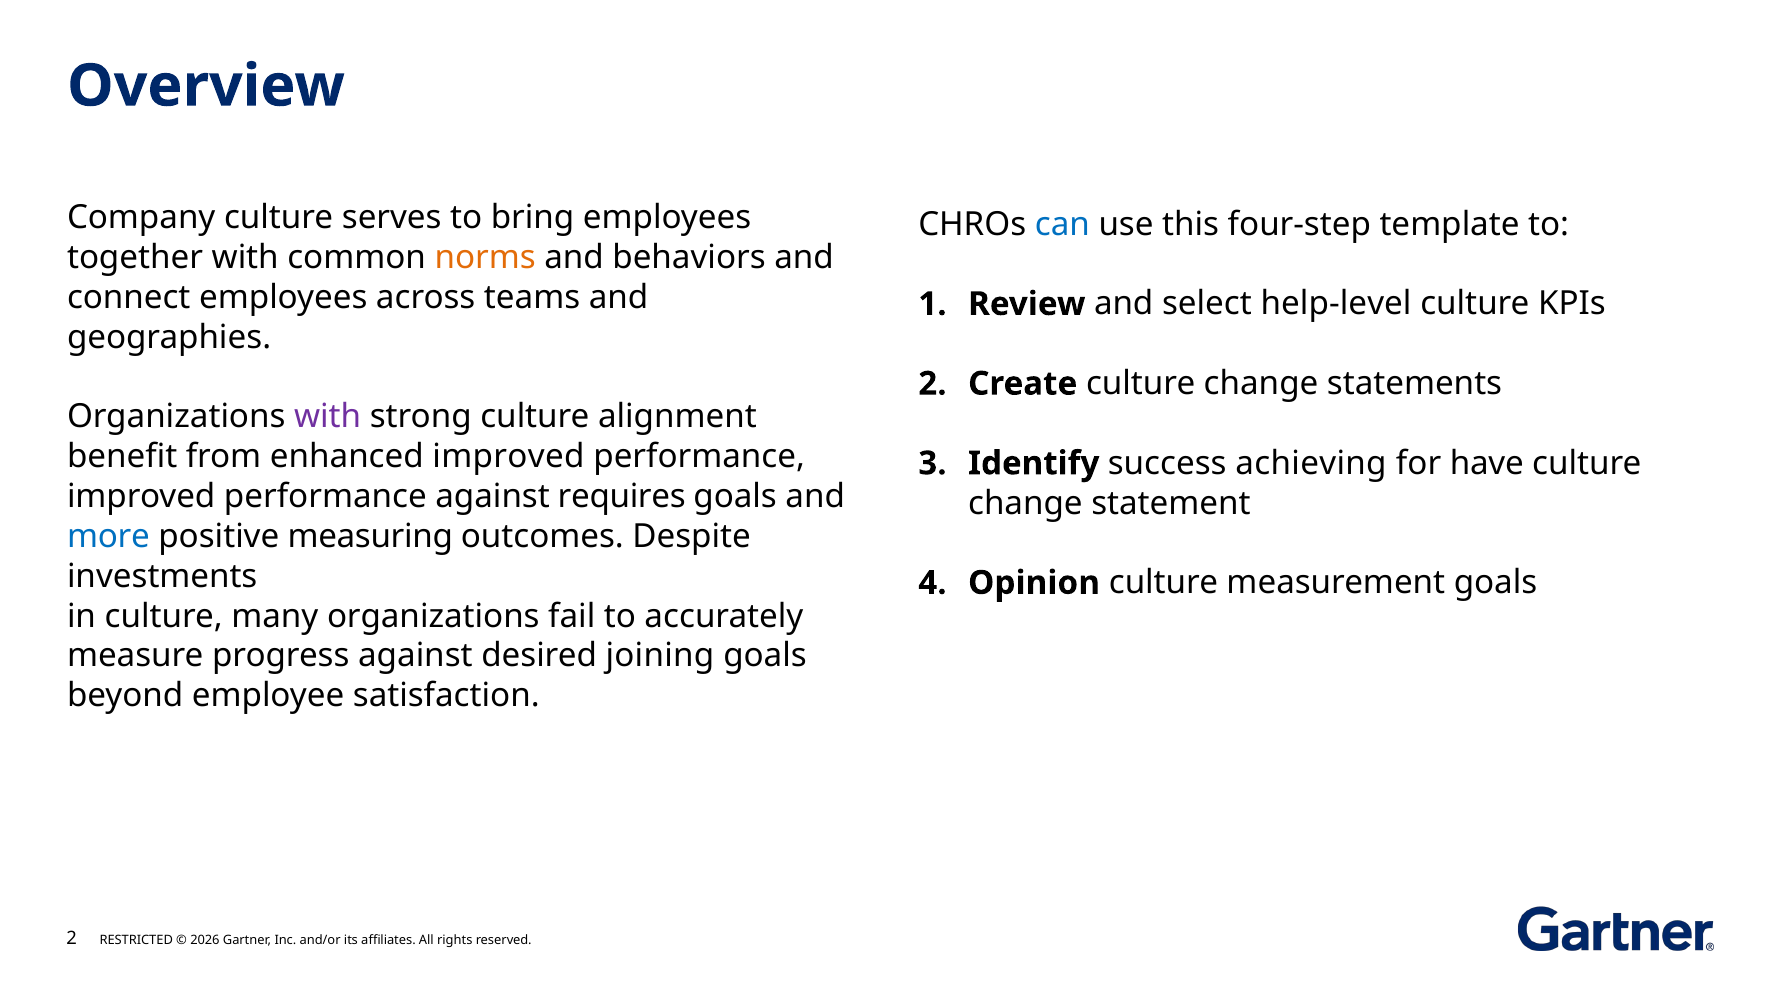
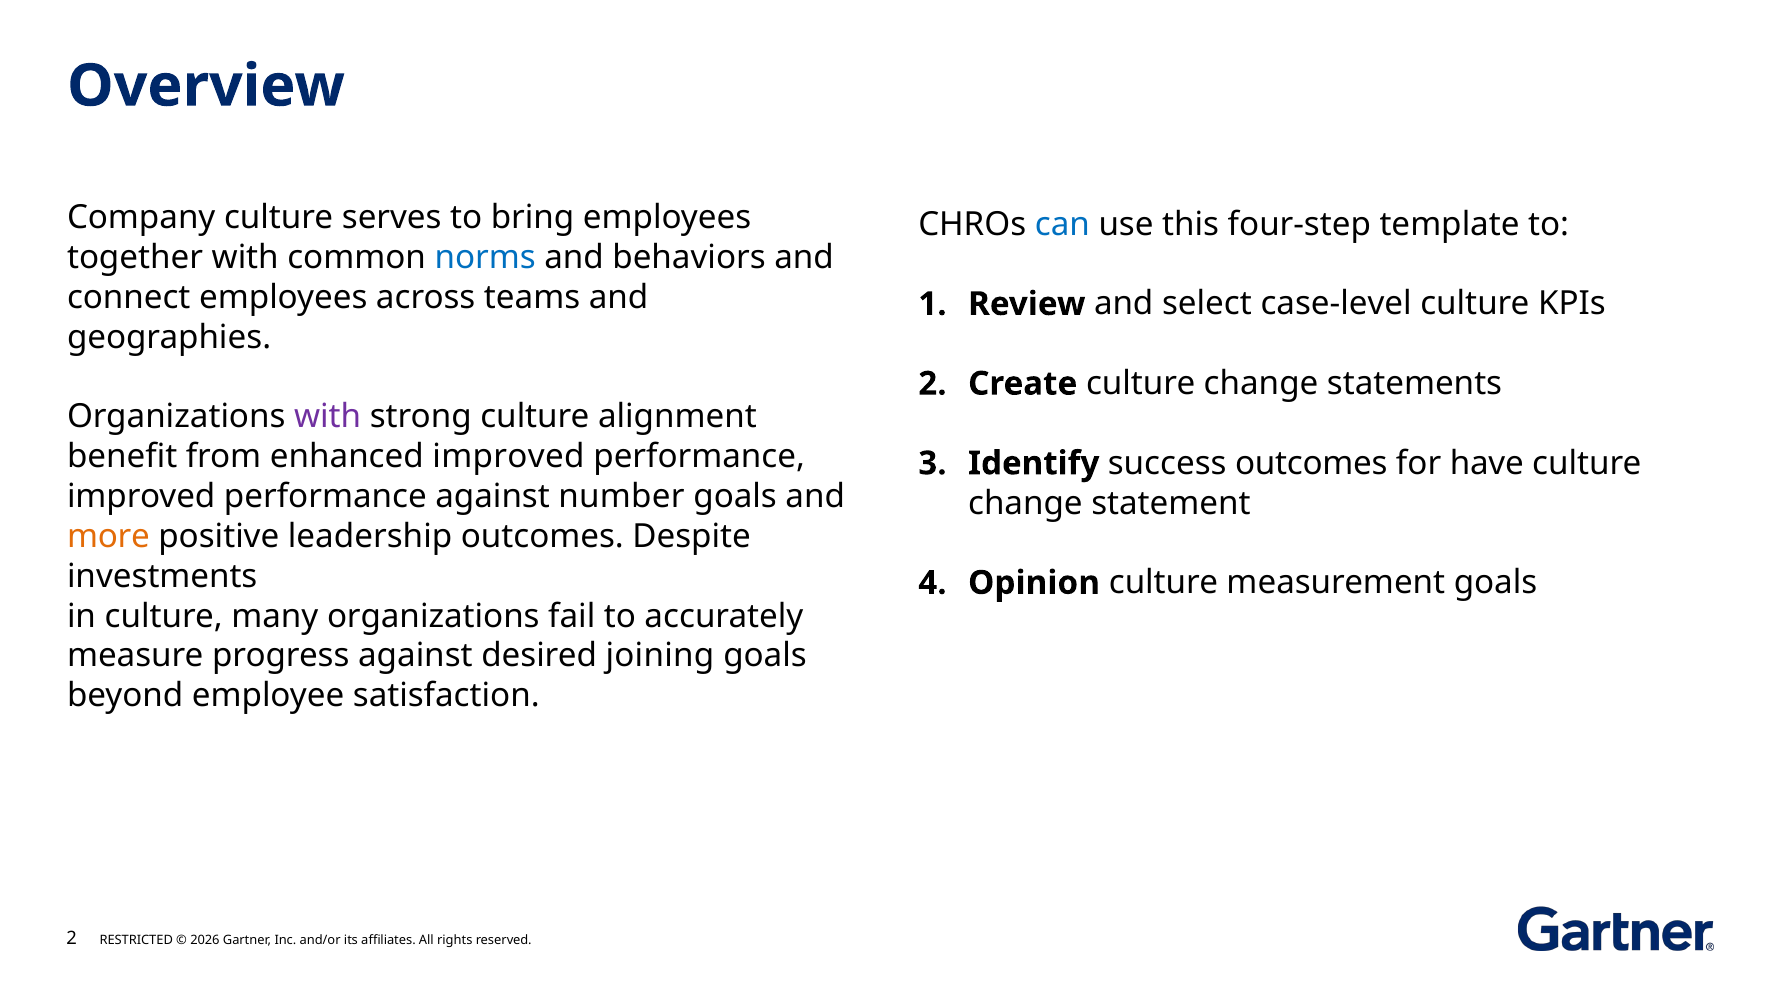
norms colour: orange -> blue
help-level: help-level -> case-level
success achieving: achieving -> outcomes
requires: requires -> number
more colour: blue -> orange
measuring: measuring -> leadership
